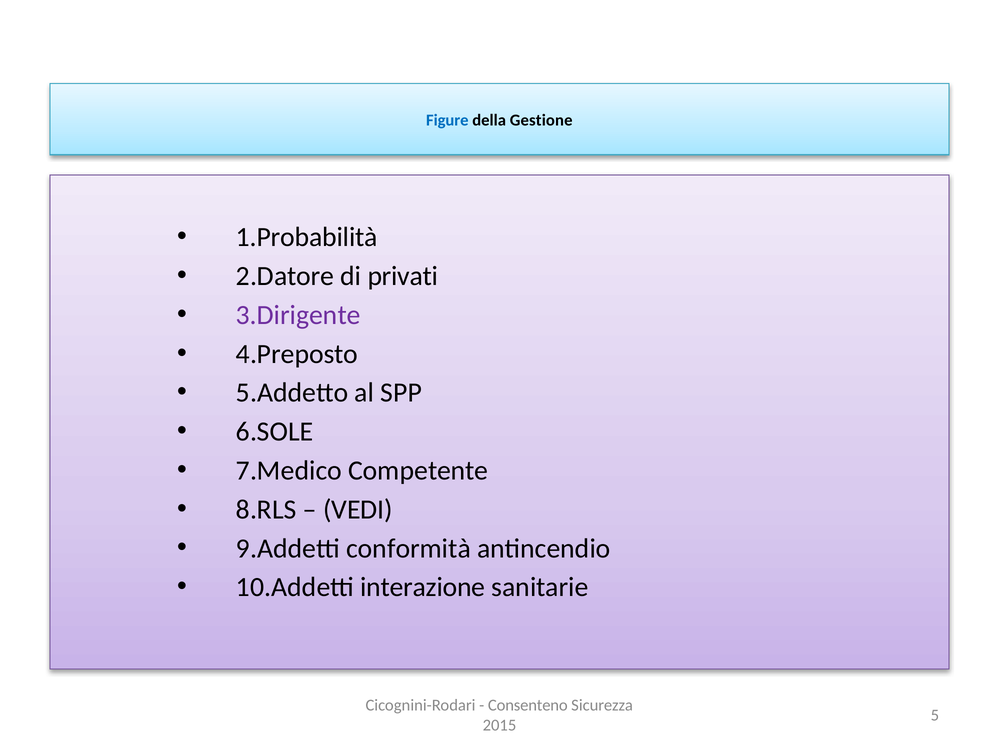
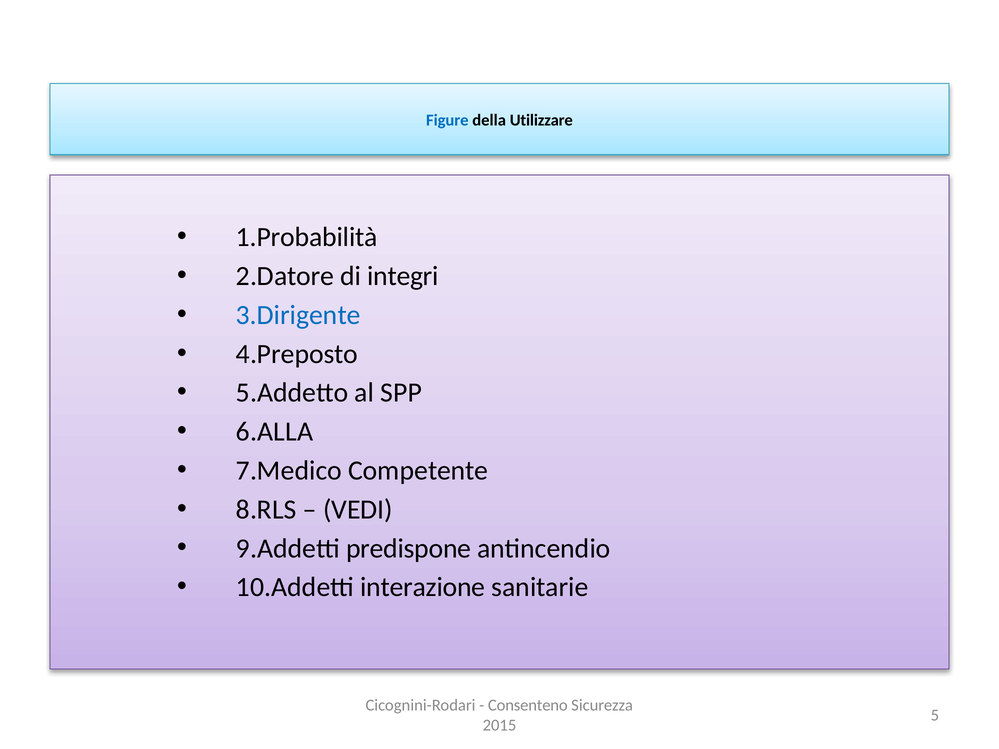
Gestione: Gestione -> Utilizzare
privati: privati -> integri
3.Dirigente colour: purple -> blue
6.SOLE: 6.SOLE -> 6.ALLA
conformità: conformità -> predispone
